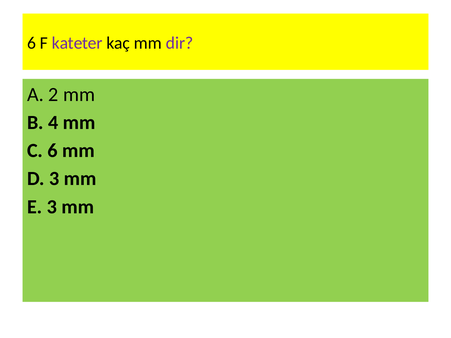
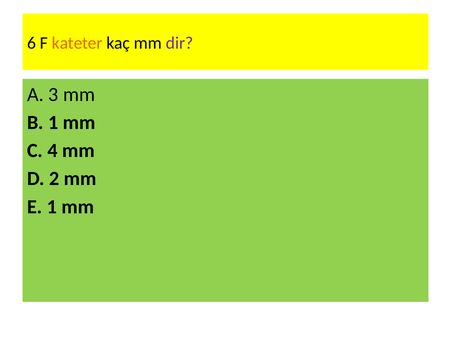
kateter colour: purple -> orange
2: 2 -> 3
B 4: 4 -> 1
C 6: 6 -> 4
D 3: 3 -> 2
E 3: 3 -> 1
